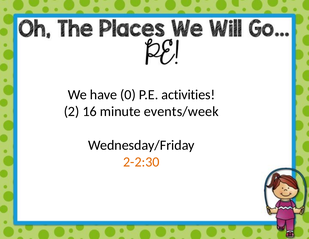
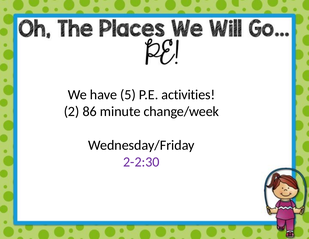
0: 0 -> 5
16: 16 -> 86
events/week: events/week -> change/week
2-2:30 colour: orange -> purple
